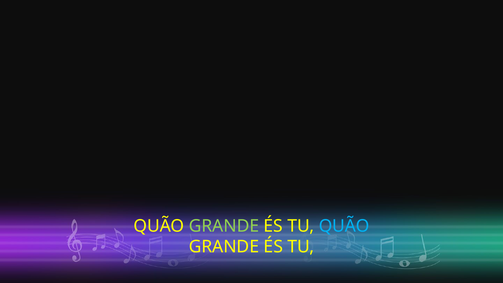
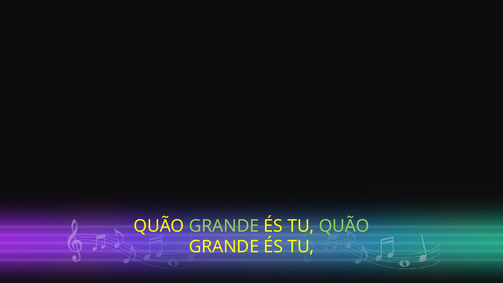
QUÃO at (344, 226) colour: light blue -> light green
